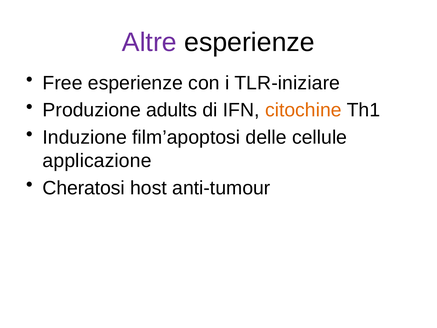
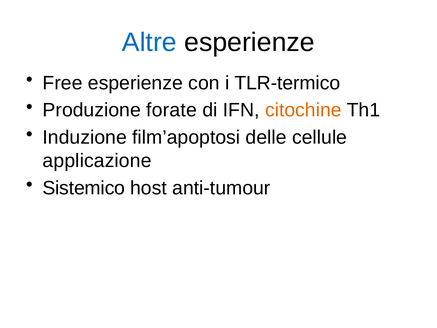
Altre colour: purple -> blue
TLR-iniziare: TLR-iniziare -> TLR-termico
adults: adults -> forate
Cheratosi: Cheratosi -> Sistemico
